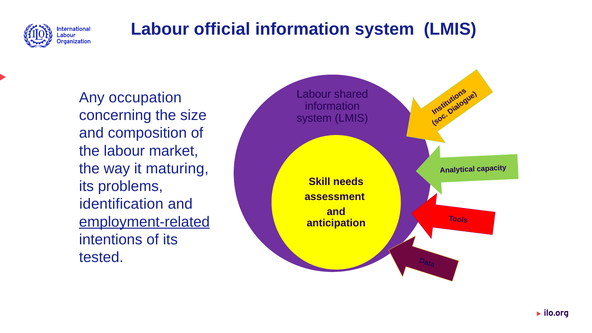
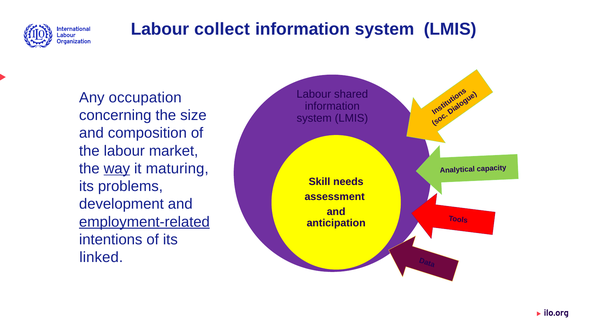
official: official -> collect
way underline: none -> present
identification: identification -> development
tested: tested -> linked
